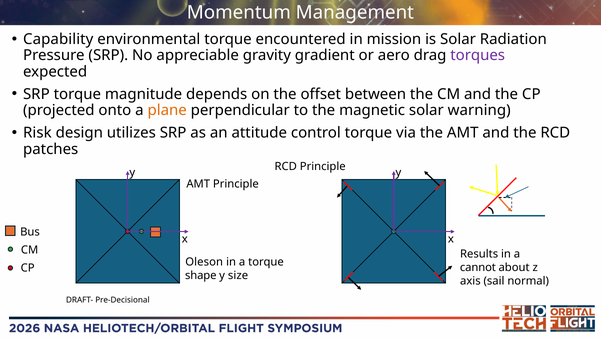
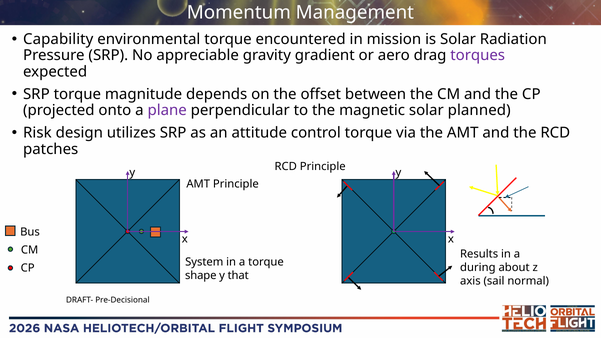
plane colour: orange -> purple
warning: warning -> planned
Oleson: Oleson -> System
cannot: cannot -> during
size: size -> that
